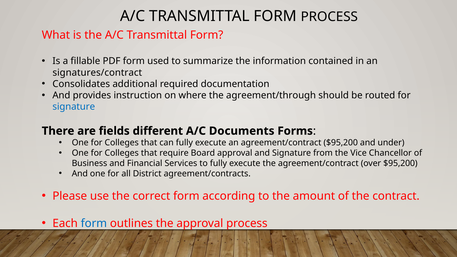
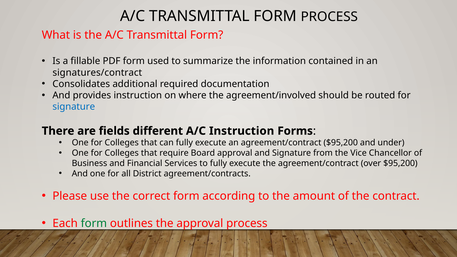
agreement/through: agreement/through -> agreement/involved
A/C Documents: Documents -> Instruction
form at (94, 224) colour: blue -> green
